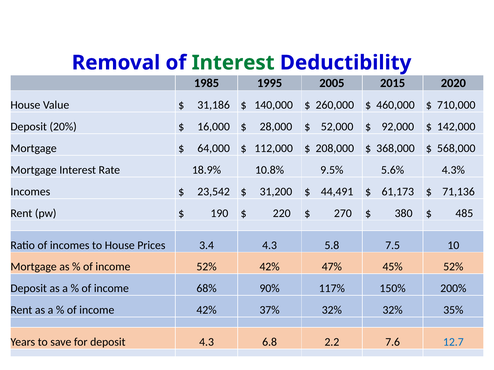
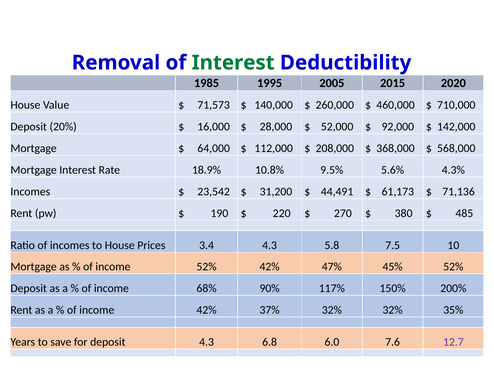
31,186: 31,186 -> 71,573
2.2: 2.2 -> 6.0
12.7 colour: blue -> purple
